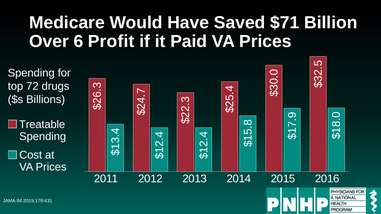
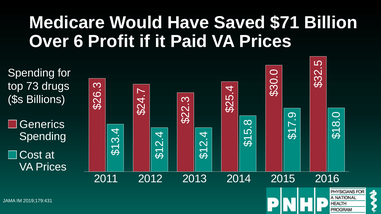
72: 72 -> 73
Treatable: Treatable -> Generics
